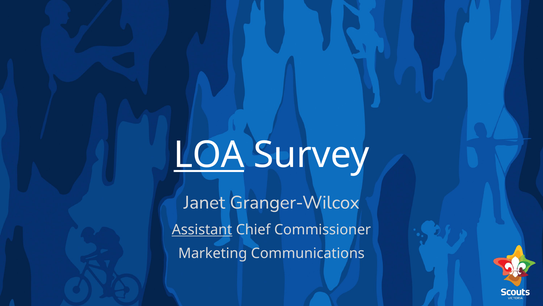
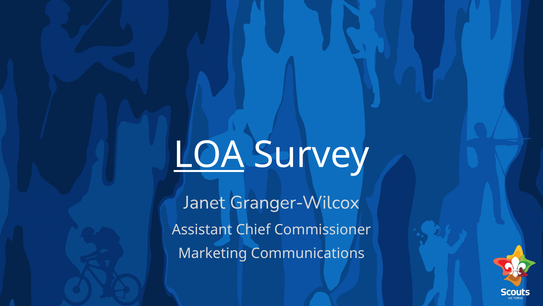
Assistant underline: present -> none
